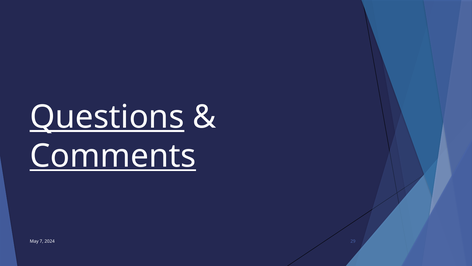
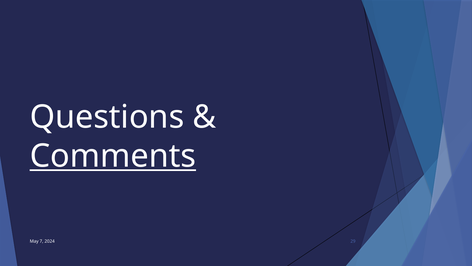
Questions underline: present -> none
